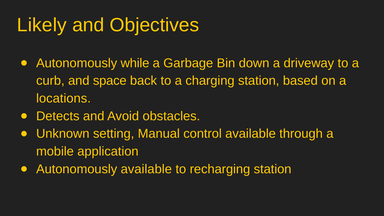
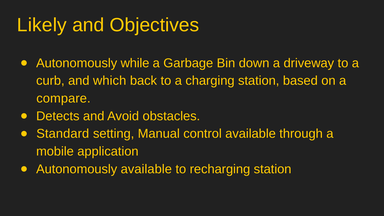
space: space -> which
locations: locations -> compare
Unknown: Unknown -> Standard
